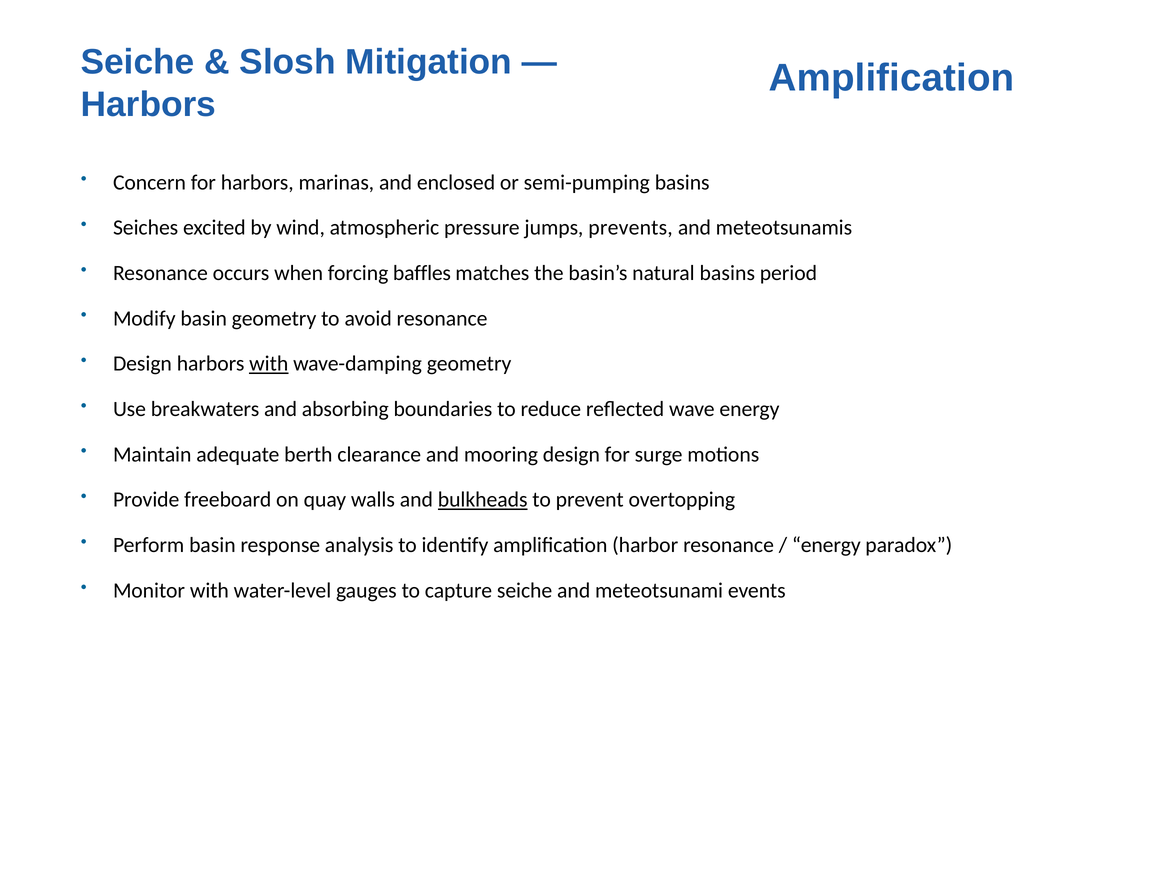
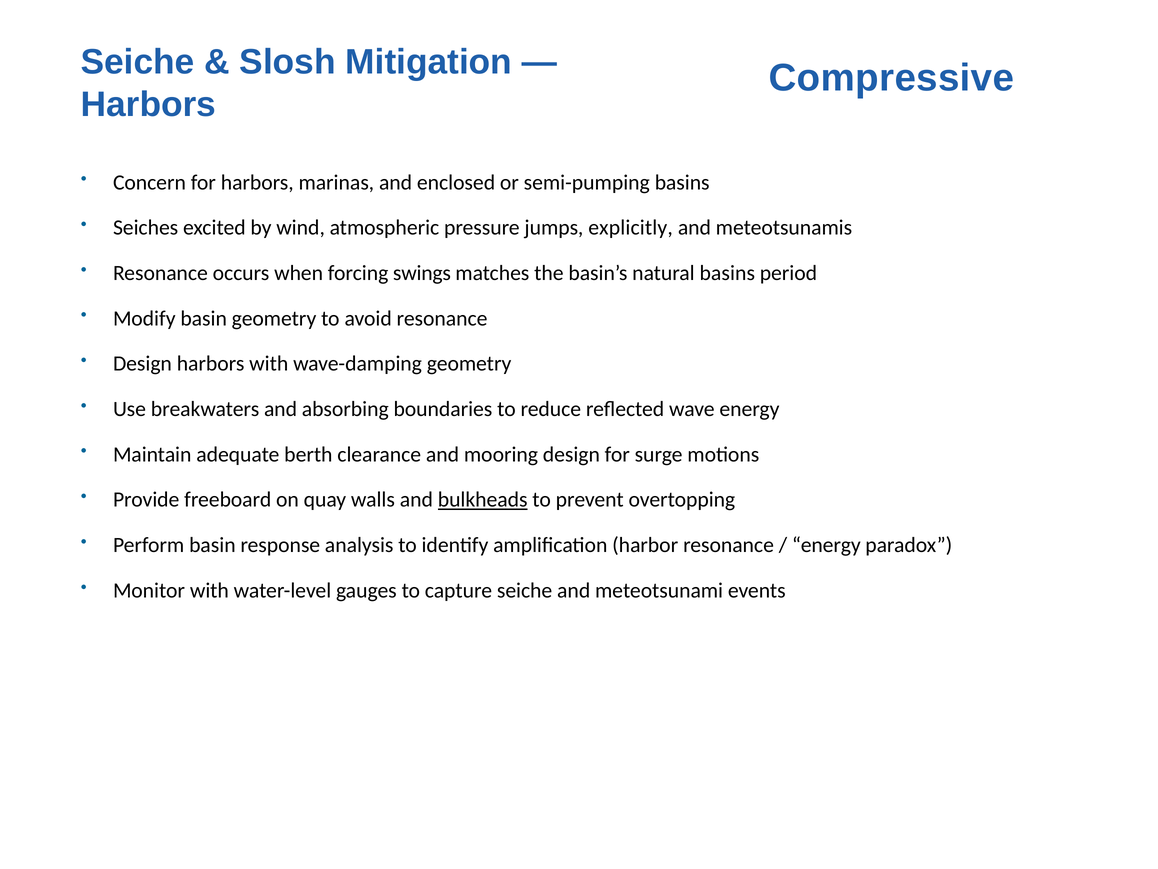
Amplification at (891, 78): Amplification -> Compressive
prevents: prevents -> explicitly
baffles: baffles -> swings
with at (269, 364) underline: present -> none
